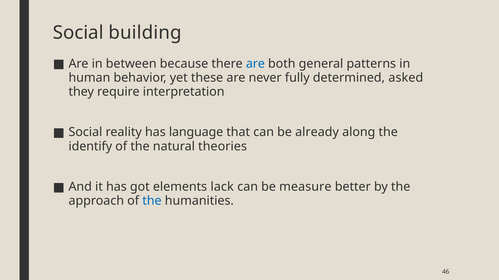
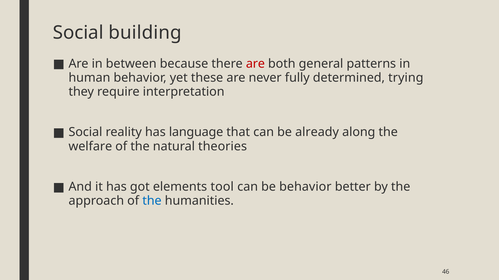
are at (255, 64) colour: blue -> red
asked: asked -> trying
identify: identify -> welfare
lack: lack -> tool
be measure: measure -> behavior
